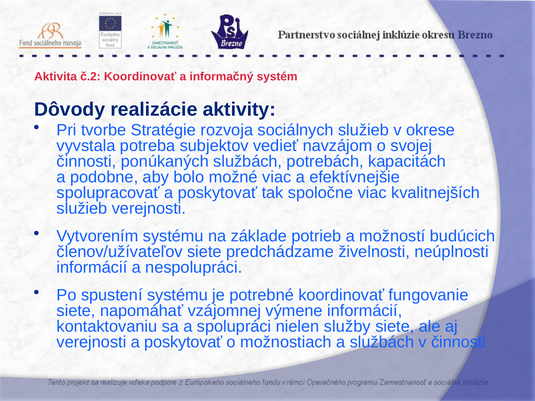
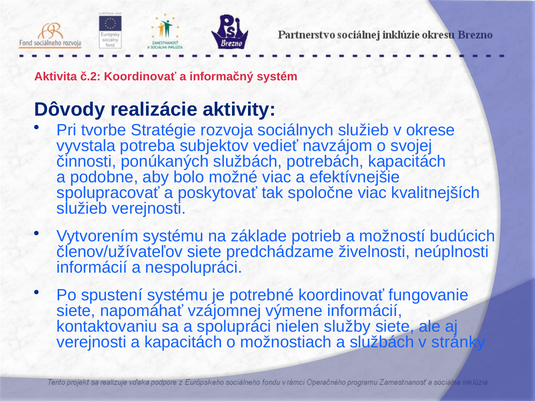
verejnosti a poskytovať: poskytovať -> kapacitách
v činnosti: činnosti -> stránky
